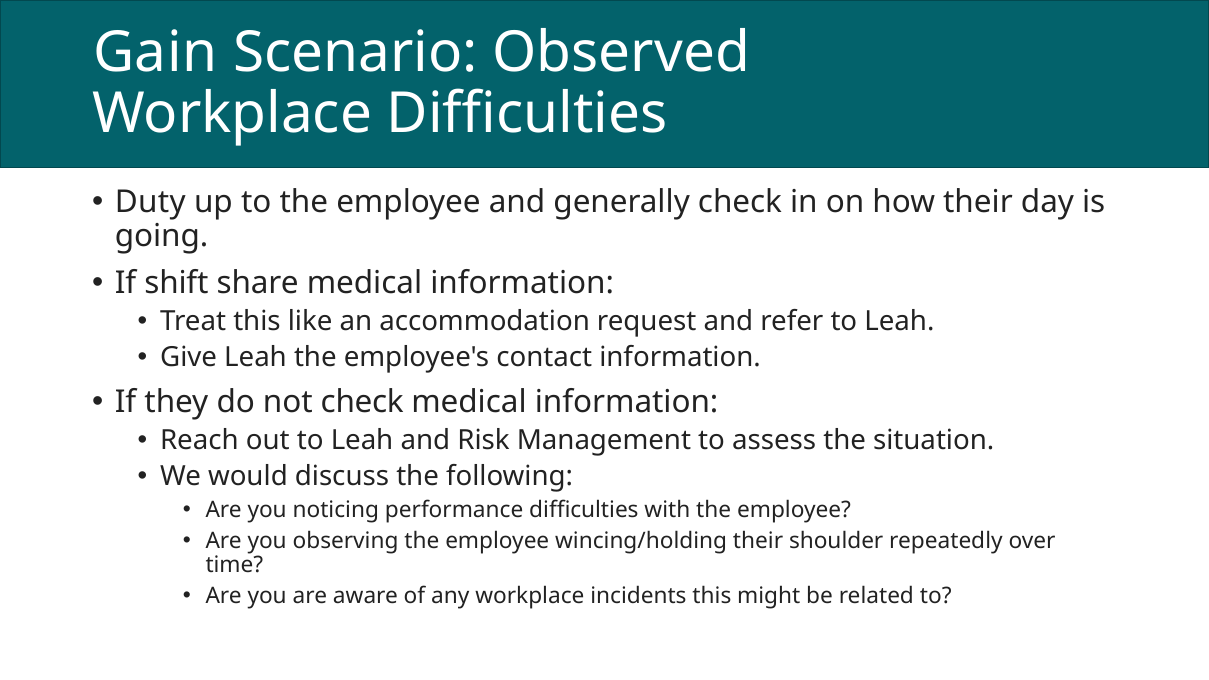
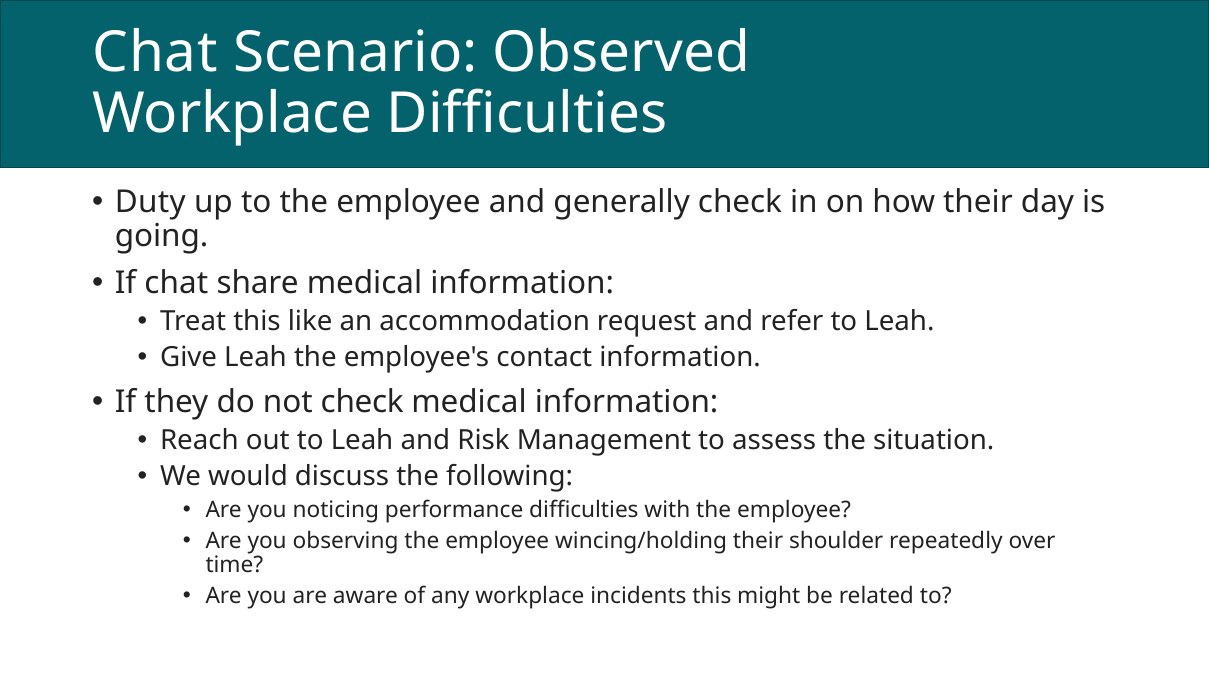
Gain at (155, 53): Gain -> Chat
If shift: shift -> chat
